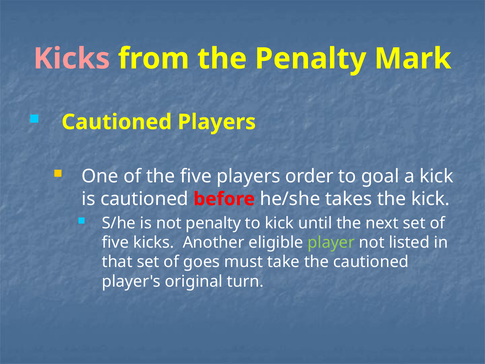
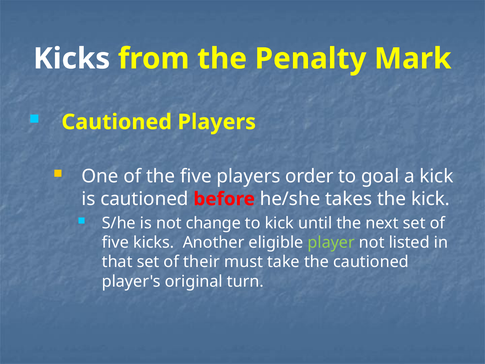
Kicks at (72, 59) colour: pink -> white
not penalty: penalty -> change
goes: goes -> their
